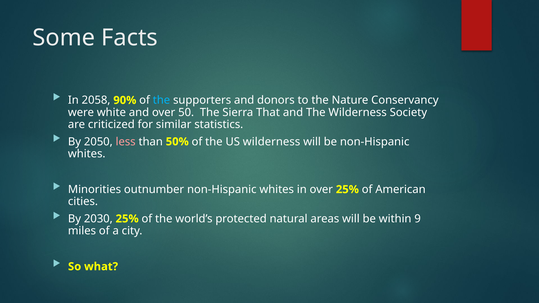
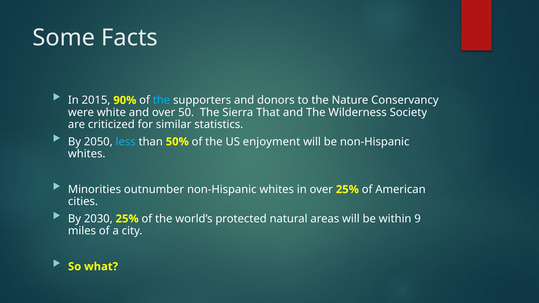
2058: 2058 -> 2015
less colour: pink -> light blue
US wilderness: wilderness -> enjoyment
